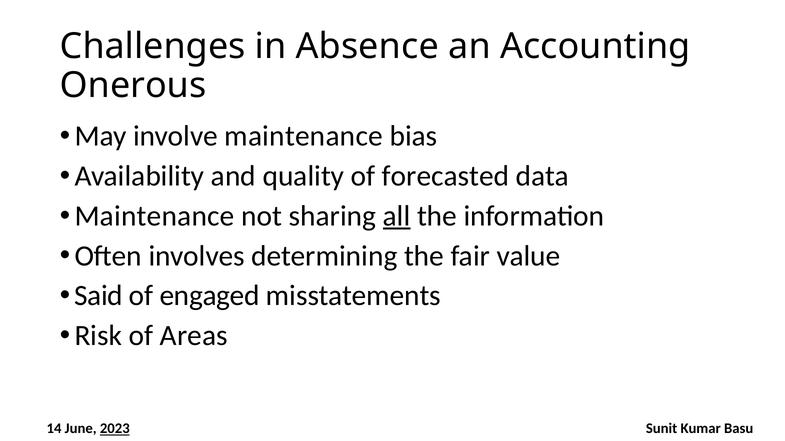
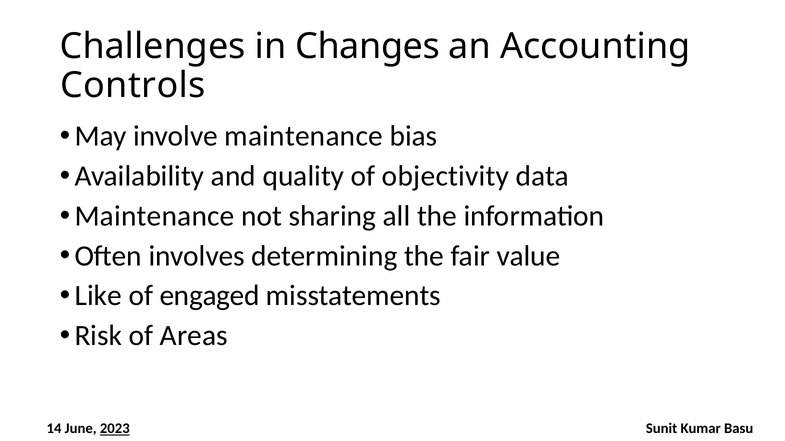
Absence: Absence -> Changes
Onerous: Onerous -> Controls
forecasted: forecasted -> objectivity
all underline: present -> none
Said: Said -> Like
